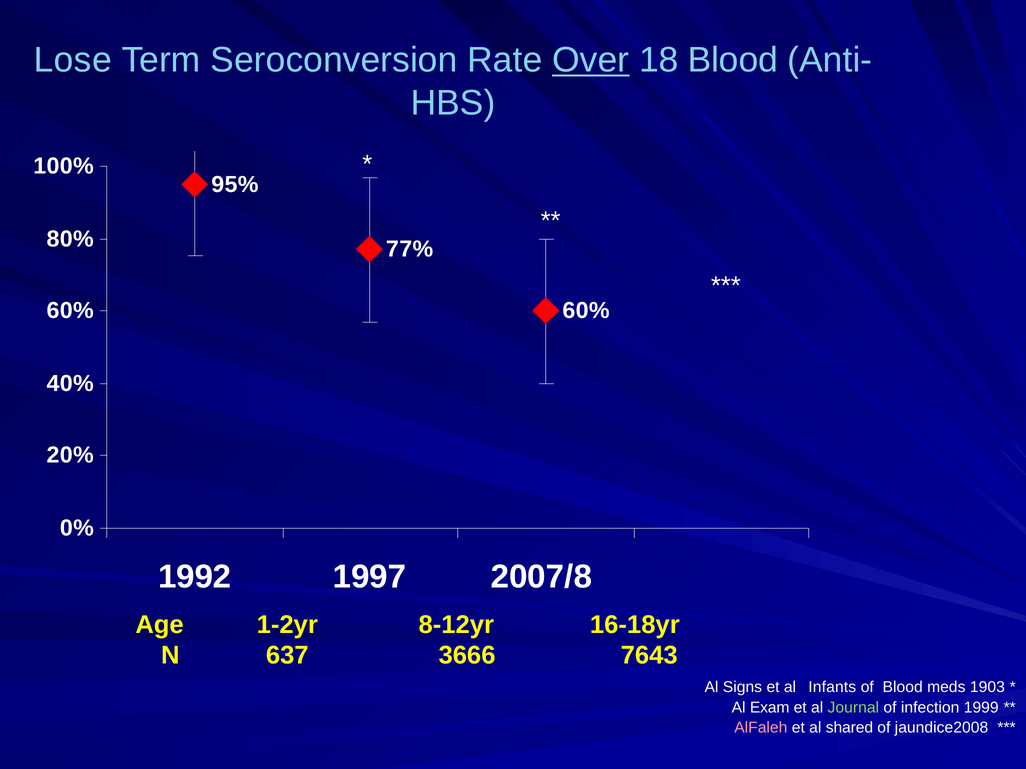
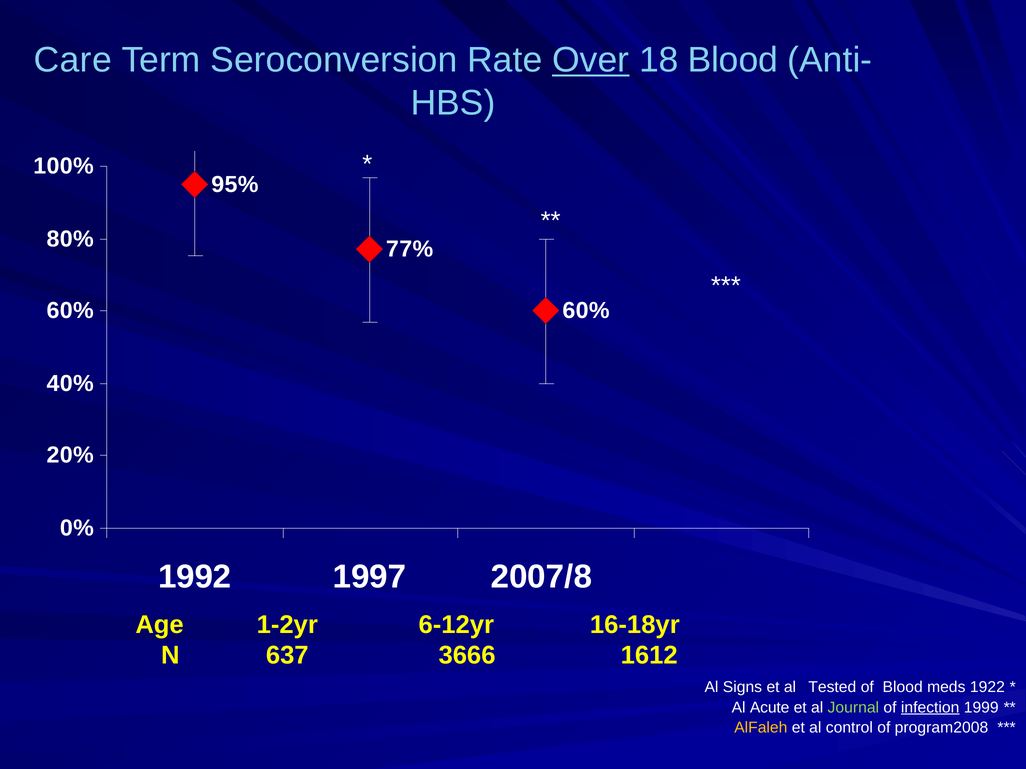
Lose: Lose -> Care
8-12yr: 8-12yr -> 6-12yr
7643: 7643 -> 1612
Infants: Infants -> Tested
1903: 1903 -> 1922
Exam: Exam -> Acute
infection underline: none -> present
AlFaleh colour: pink -> yellow
shared: shared -> control
jaundice2008: jaundice2008 -> program2008
